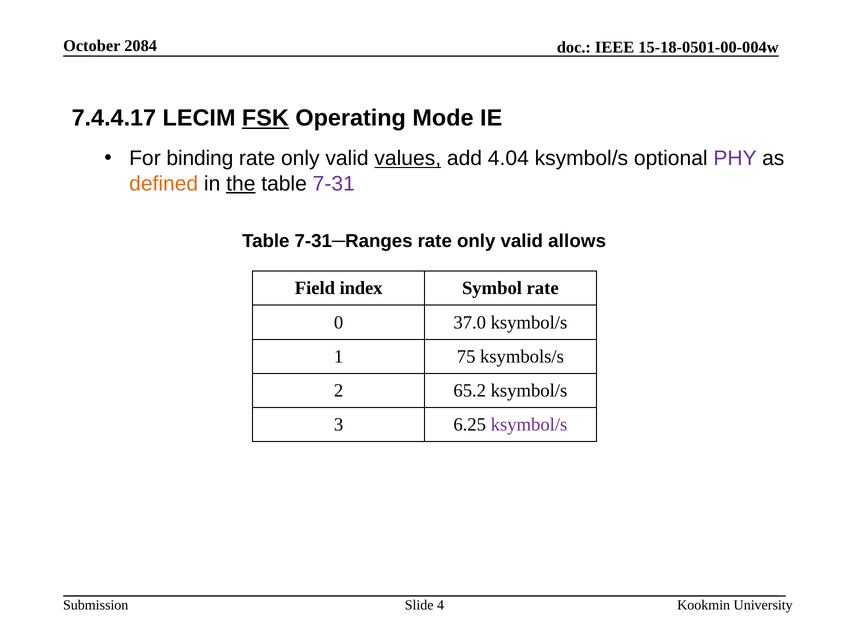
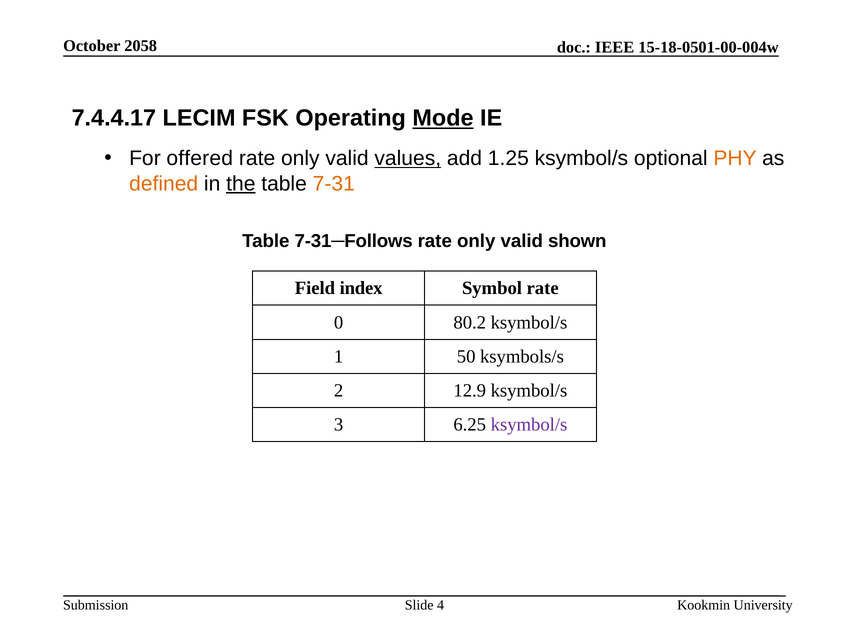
2084: 2084 -> 2058
FSK underline: present -> none
Mode underline: none -> present
binding: binding -> offered
4.04: 4.04 -> 1.25
PHY colour: purple -> orange
7-31 colour: purple -> orange
7-31─Ranges: 7-31─Ranges -> 7-31─Follows
allows: allows -> shown
37.0: 37.0 -> 80.2
75: 75 -> 50
65.2: 65.2 -> 12.9
